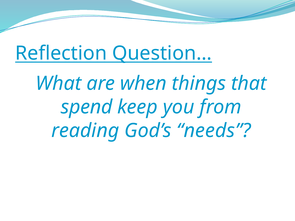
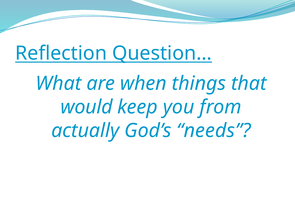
spend: spend -> would
reading: reading -> actually
